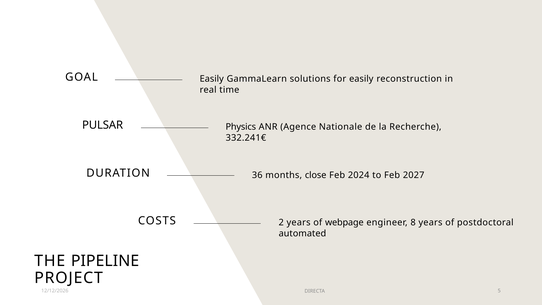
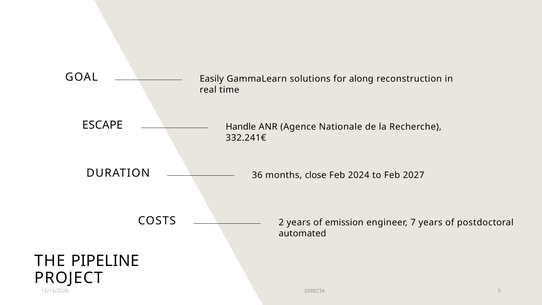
for easily: easily -> along
PULSAR: PULSAR -> ESCAPE
Physics: Physics -> Handle
webpage: webpage -> emission
8: 8 -> 7
